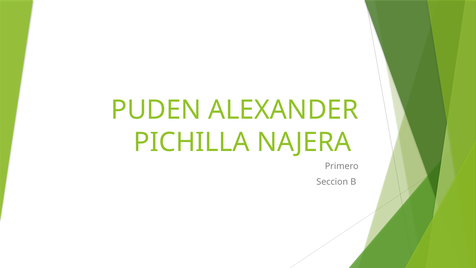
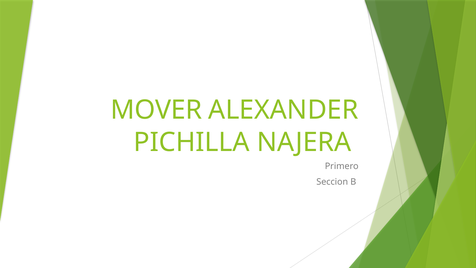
PUDEN: PUDEN -> MOVER
